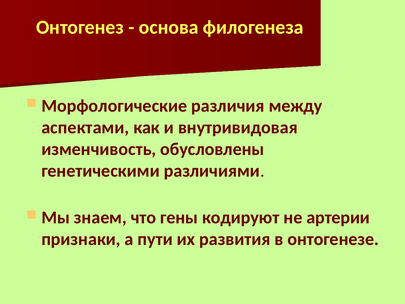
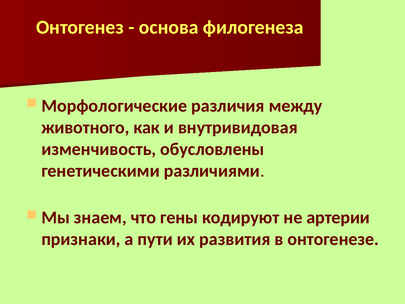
аспектами: аспектами -> животного
